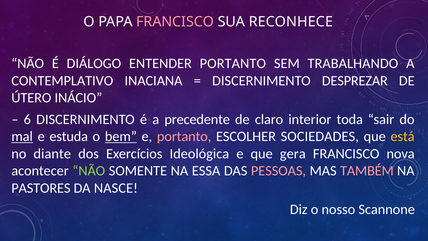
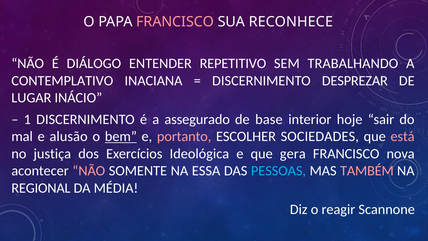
ENTENDER PORTANTO: PORTANTO -> REPETITIVO
ÚTERO: ÚTERO -> LUGAR
6: 6 -> 1
precedente: precedente -> assegurado
claro: claro -> base
toda: toda -> hoje
mal underline: present -> none
estuda: estuda -> alusão
está colour: yellow -> pink
diante: diante -> justiça
NÃO at (89, 171) colour: light green -> pink
PESSOAS colour: pink -> light blue
PASTORES: PASTORES -> REGIONAL
NASCE: NASCE -> MÉDIA
nosso: nosso -> reagir
